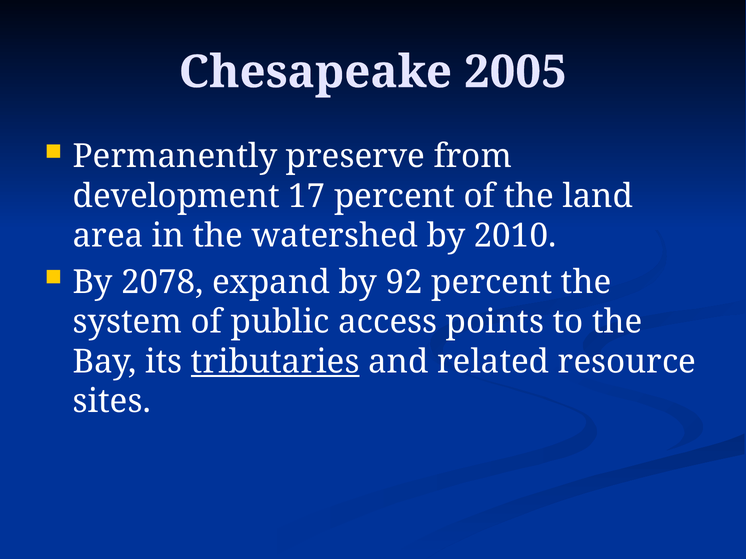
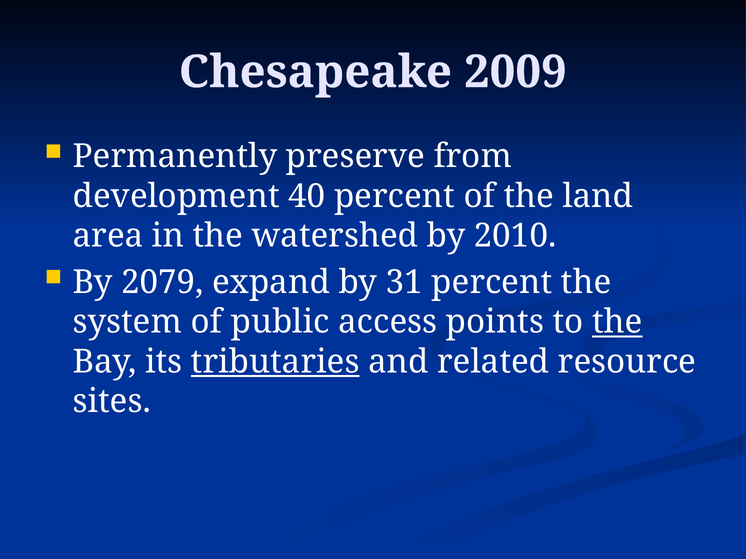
2005: 2005 -> 2009
17: 17 -> 40
2078: 2078 -> 2079
92: 92 -> 31
the at (617, 322) underline: none -> present
